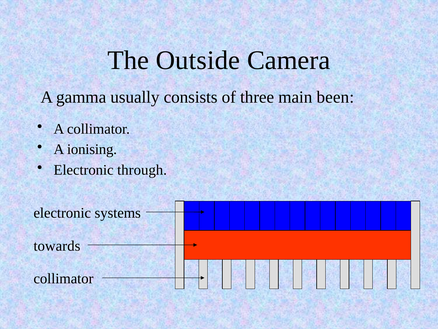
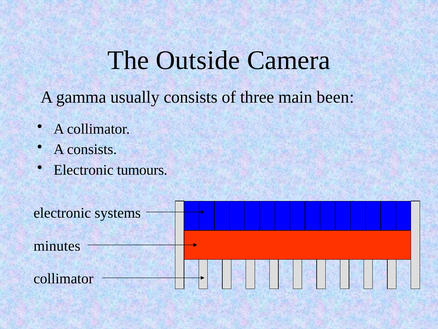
A ionising: ionising -> consists
through: through -> tumours
towards: towards -> minutes
